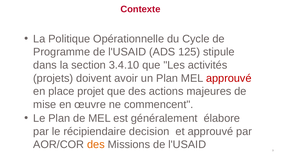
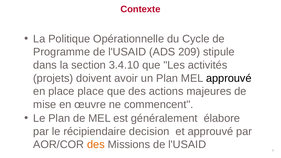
125: 125 -> 209
approuvé at (229, 78) colour: red -> black
place projet: projet -> place
